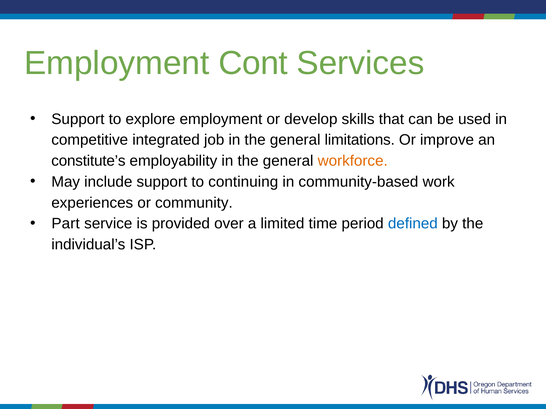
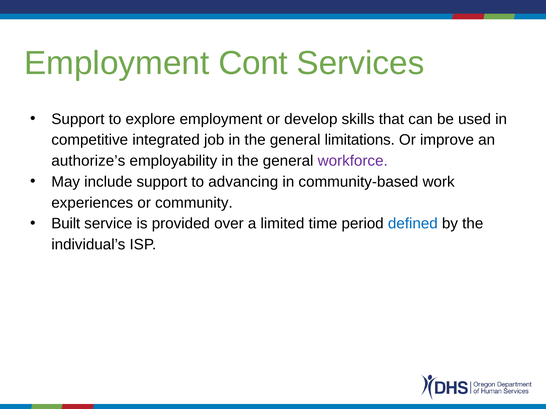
constitute’s: constitute’s -> authorize’s
workforce colour: orange -> purple
continuing: continuing -> advancing
Part: Part -> Built
